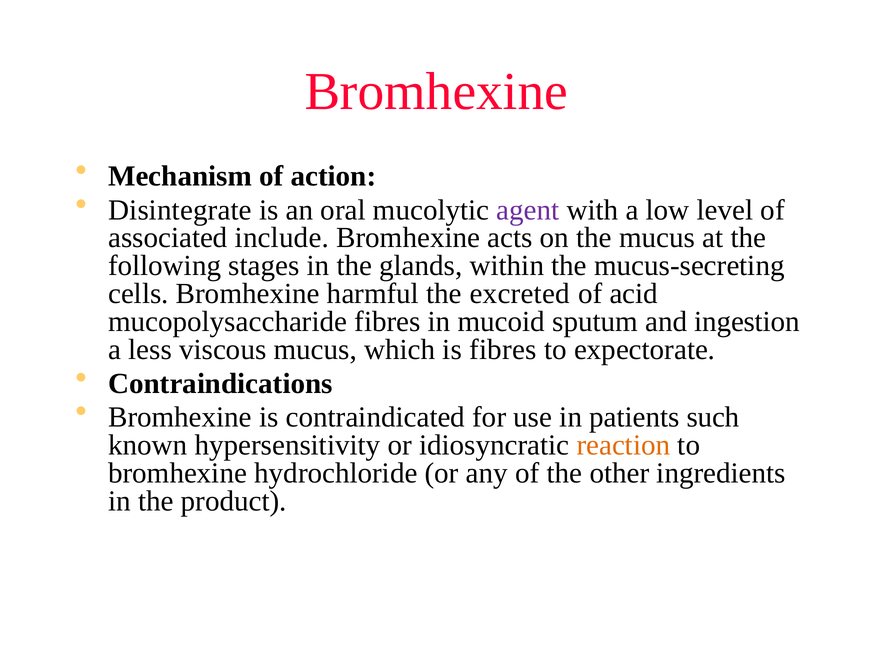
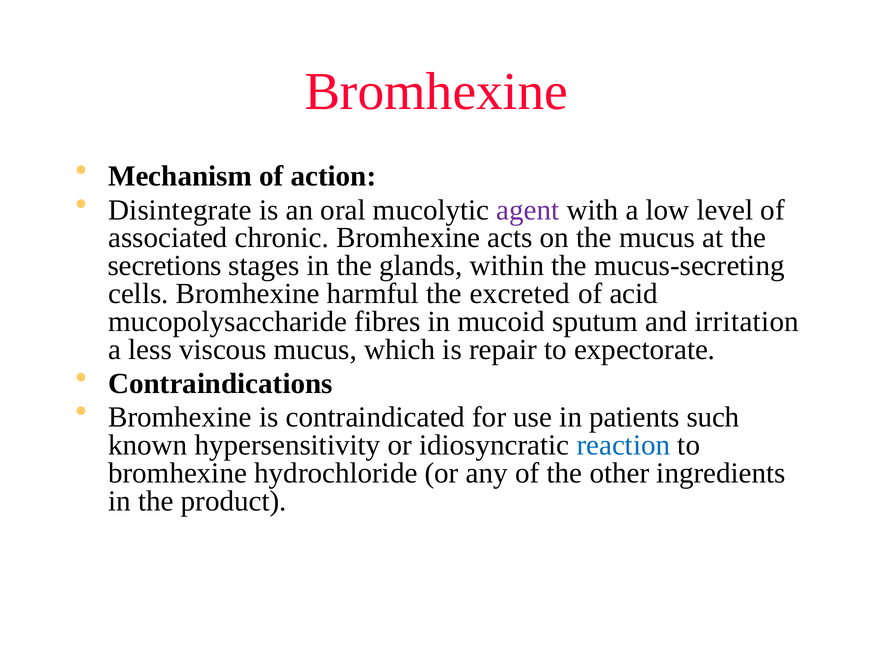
include: include -> chronic
following: following -> secretions
ingestion: ingestion -> irritation
is fibres: fibres -> repair
reaction colour: orange -> blue
